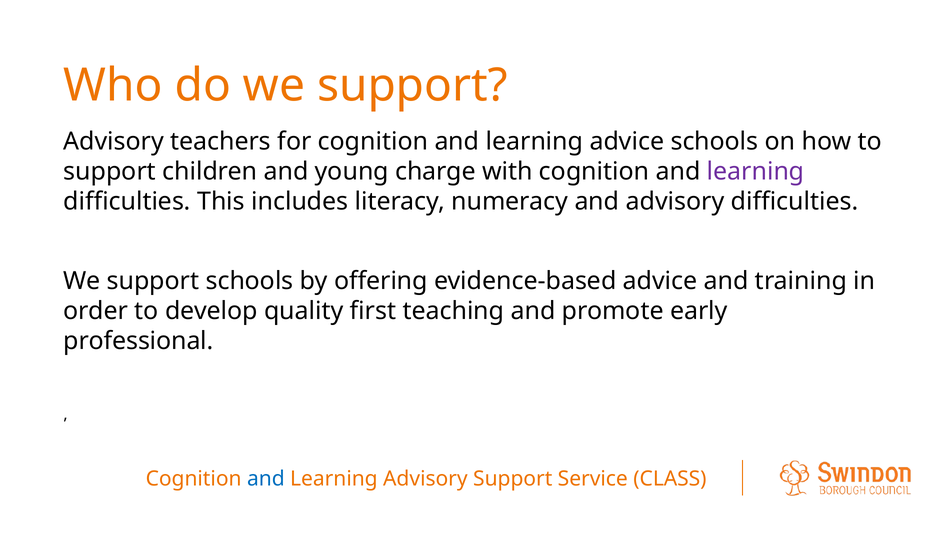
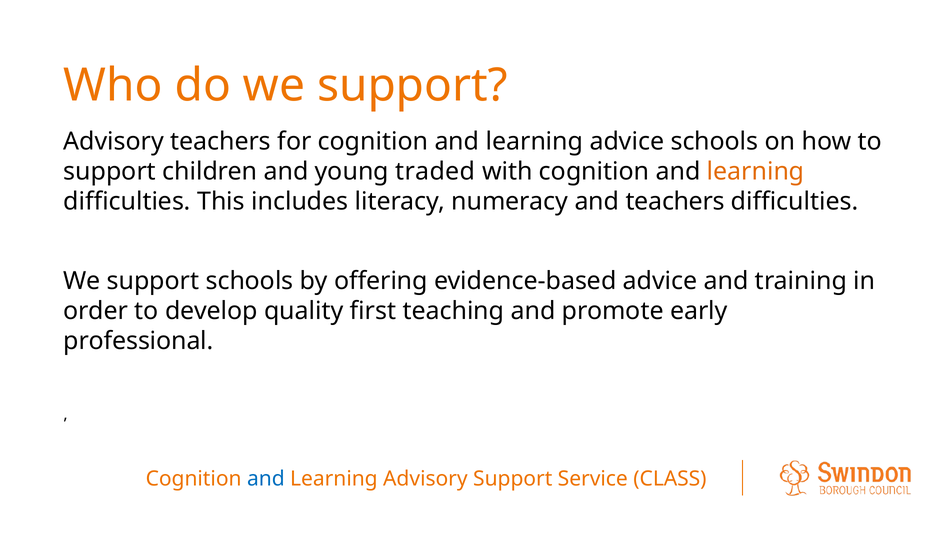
charge: charge -> traded
learning at (756, 172) colour: purple -> orange
and advisory: advisory -> teachers
